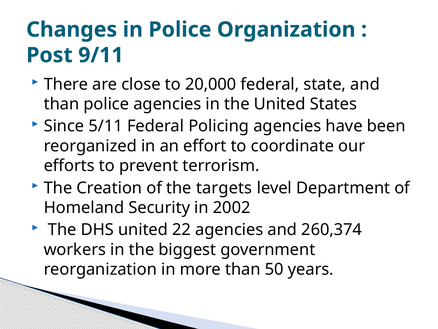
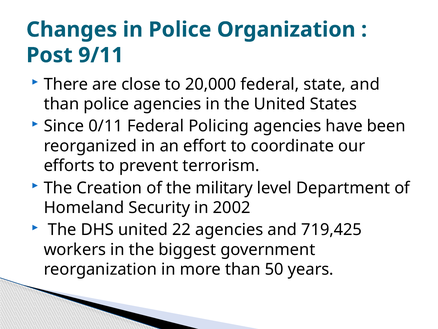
5/11: 5/11 -> 0/11
targets: targets -> military
260,374: 260,374 -> 719,425
